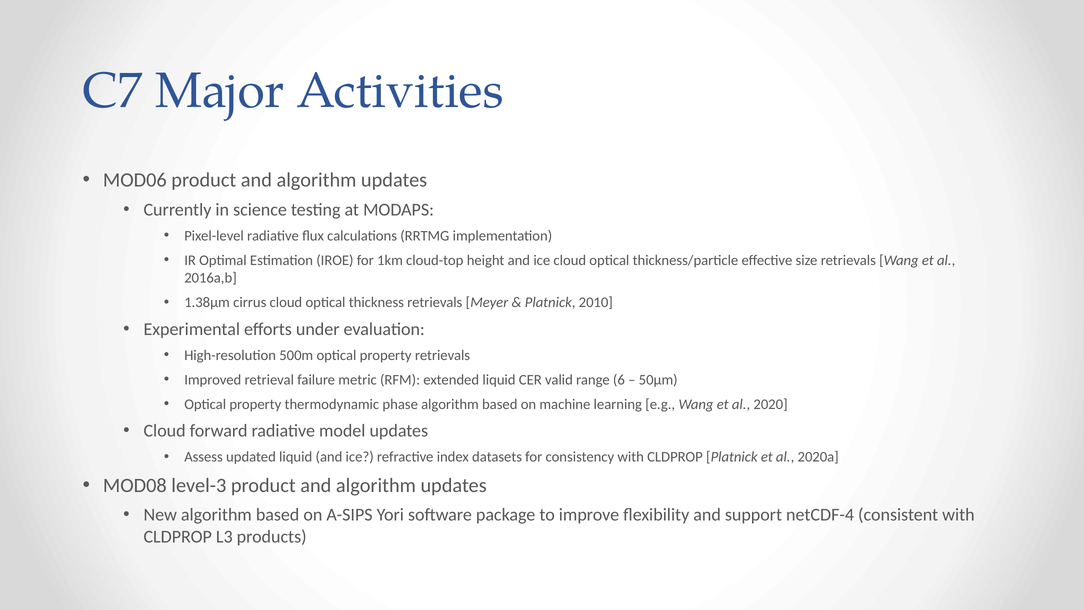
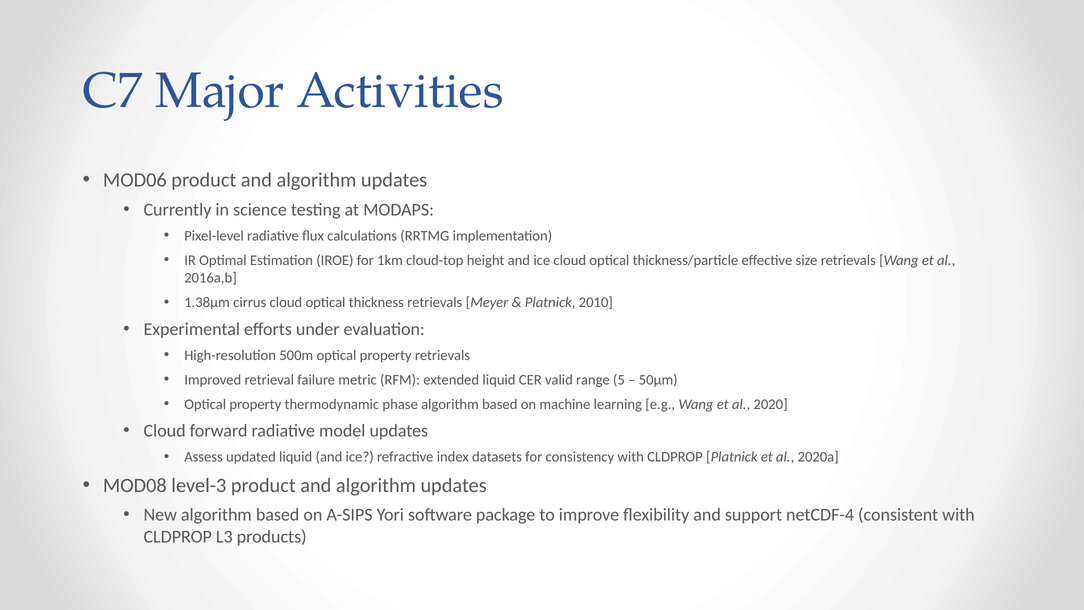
6: 6 -> 5
